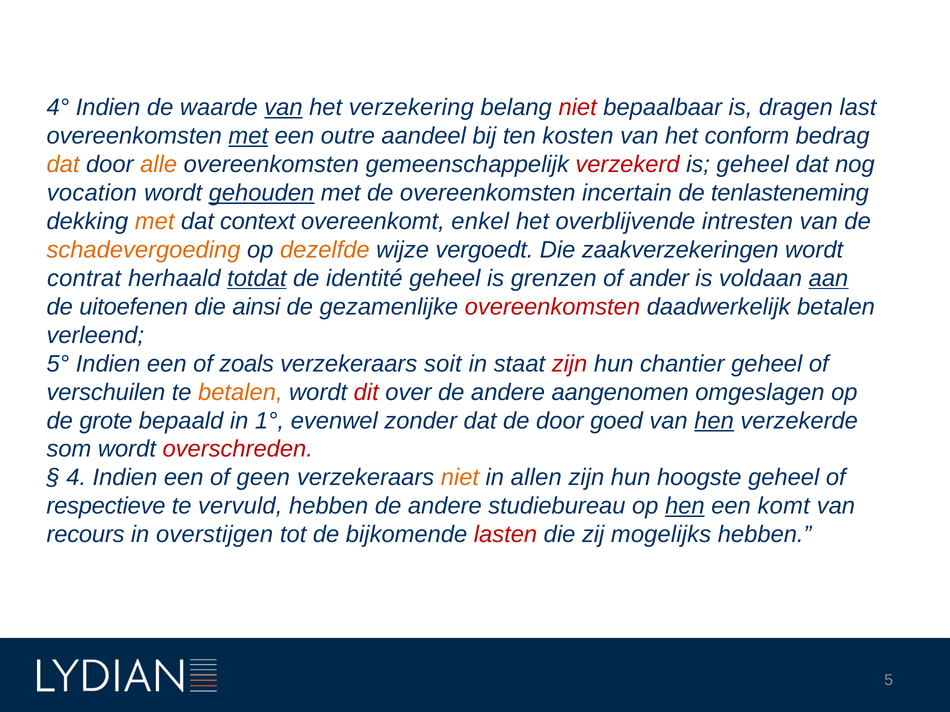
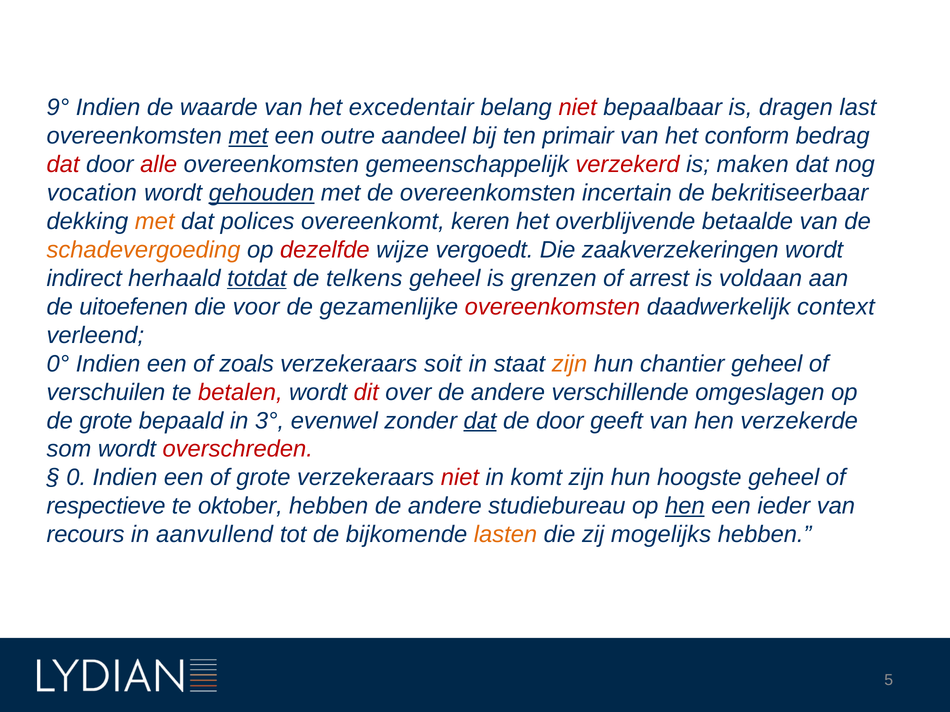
4°: 4° -> 9°
van at (283, 107) underline: present -> none
verzekering: verzekering -> excedentair
kosten: kosten -> primair
dat at (63, 164) colour: orange -> red
alle colour: orange -> red
is geheel: geheel -> maken
tenlasteneming: tenlasteneming -> bekritiseerbaar
context: context -> polices
enkel: enkel -> keren
intresten: intresten -> betaalde
dezelfde colour: orange -> red
contrat: contrat -> indirect
identité: identité -> telkens
ander: ander -> arrest
aan underline: present -> none
ainsi: ainsi -> voor
daadwerkelijk betalen: betalen -> context
5°: 5° -> 0°
zijn at (570, 364) colour: red -> orange
betalen at (240, 392) colour: orange -> red
aangenomen: aangenomen -> verschillende
1°: 1° -> 3°
dat at (480, 421) underline: none -> present
goed: goed -> geeft
hen at (714, 421) underline: present -> none
4: 4 -> 0
of geen: geen -> grote
niet at (460, 478) colour: orange -> red
allen: allen -> komt
vervuld: vervuld -> oktober
komt: komt -> ieder
overstijgen: overstijgen -> aanvullend
lasten colour: red -> orange
